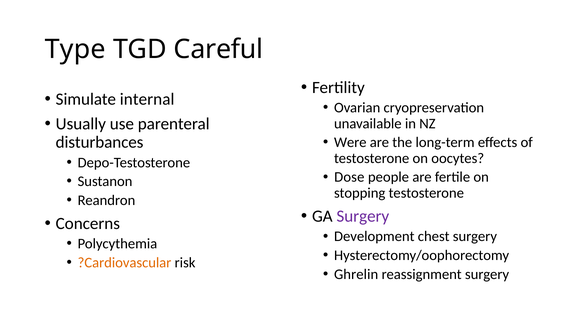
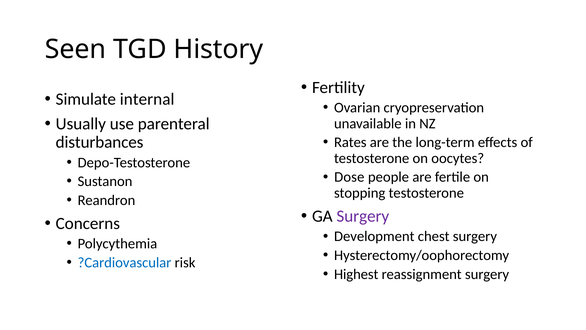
Type: Type -> Seen
Careful: Careful -> History
Were: Were -> Rates
?Cardiovascular colour: orange -> blue
Ghrelin: Ghrelin -> Highest
